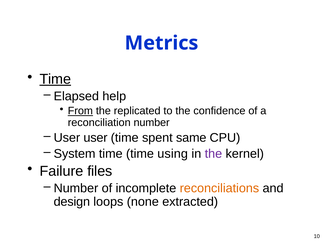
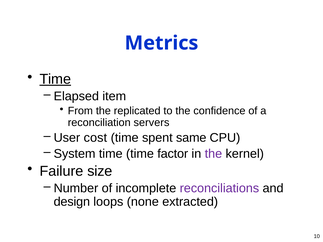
help: help -> item
From underline: present -> none
reconciliation number: number -> servers
User user: user -> cost
using: using -> factor
files: files -> size
reconciliations colour: orange -> purple
